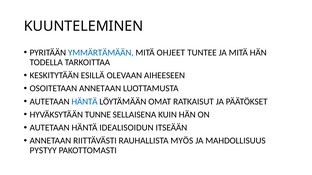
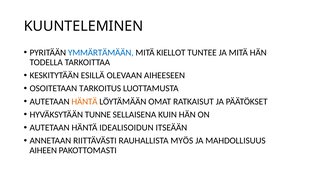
OHJEET: OHJEET -> KIELLOT
OSOITETAAN ANNETAAN: ANNETAAN -> TARKOITUS
HÄNTÄ at (85, 102) colour: blue -> orange
PYSTYY: PYSTYY -> AIHEEN
